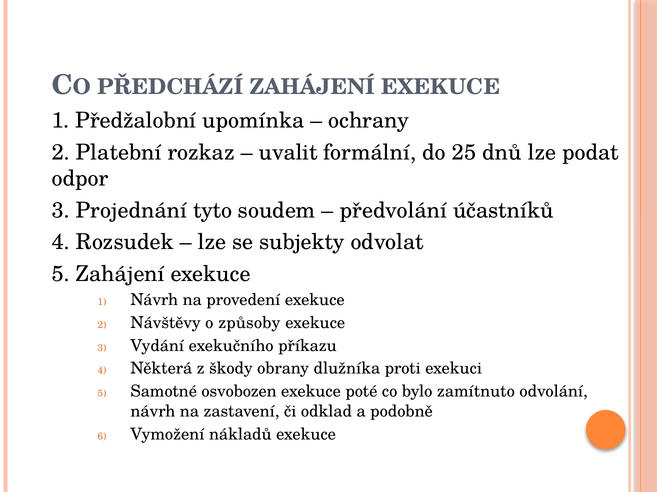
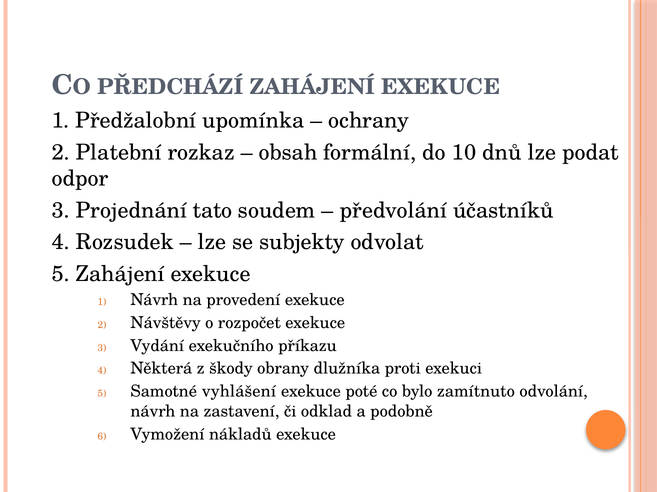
uvalit: uvalit -> obsah
25: 25 -> 10
tyto: tyto -> tato
způsoby: způsoby -> rozpočet
osvobozen: osvobozen -> vyhlášení
